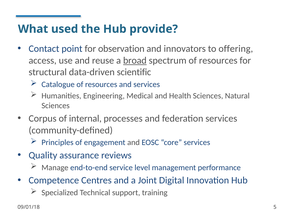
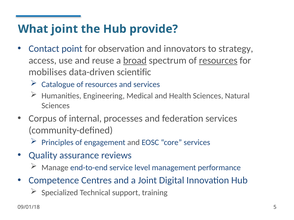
What used: used -> joint
offering: offering -> strategy
resources at (218, 61) underline: none -> present
structural: structural -> mobilises
